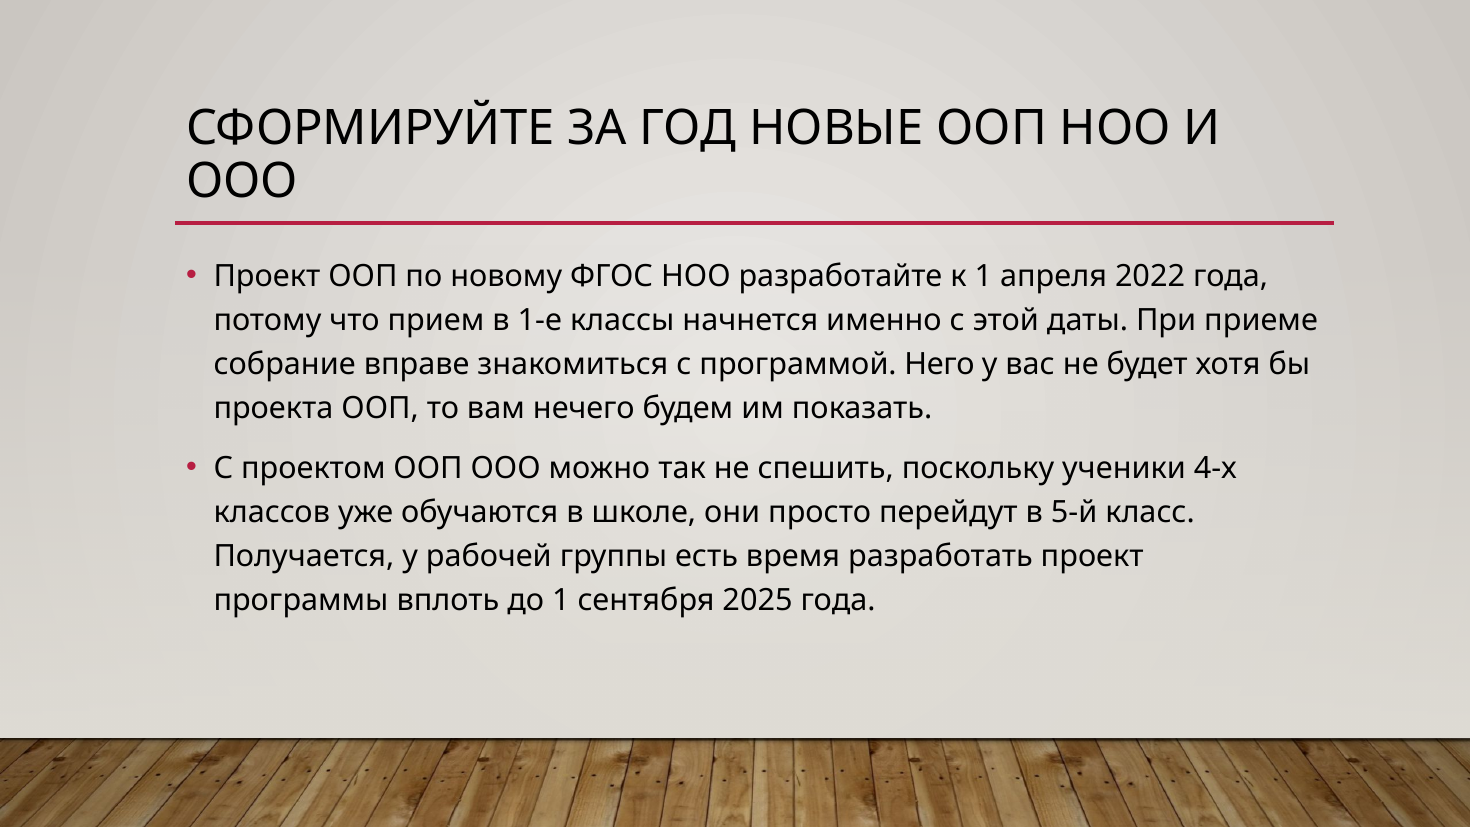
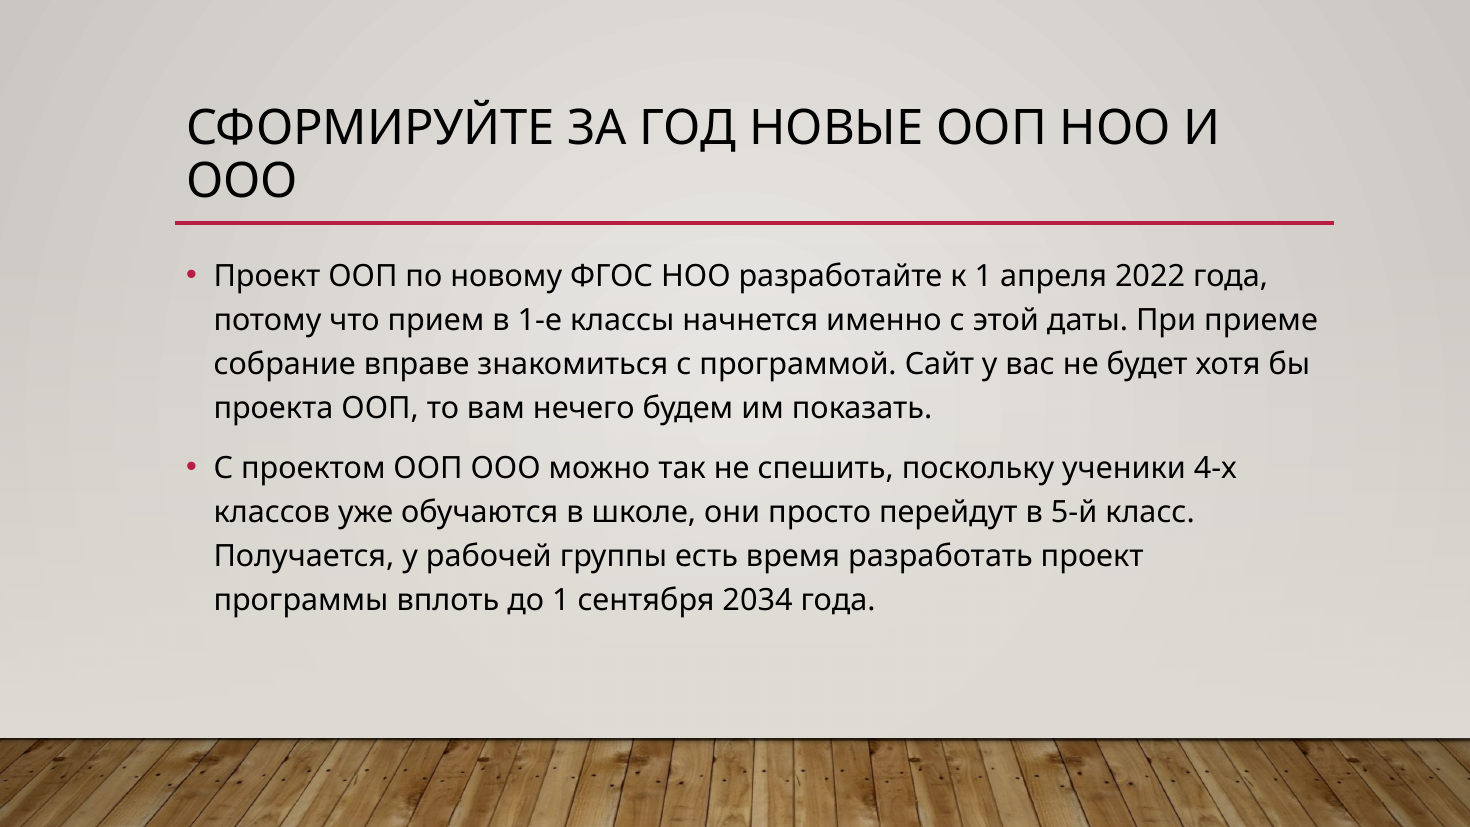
Него: Него -> Сайт
2025: 2025 -> 2034
